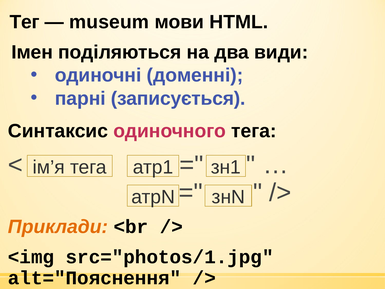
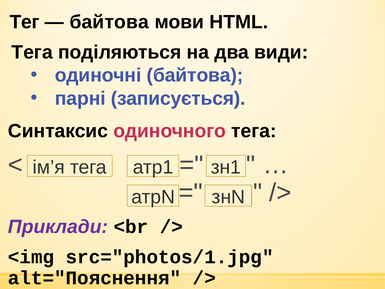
museum at (109, 22): museum -> байтова
Імен at (32, 52): Імен -> Тега
одиночні доменні: доменні -> байтова
Приклади colour: orange -> purple
